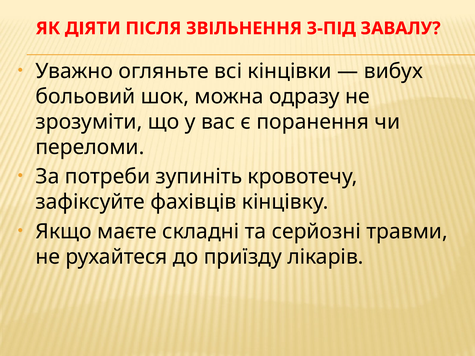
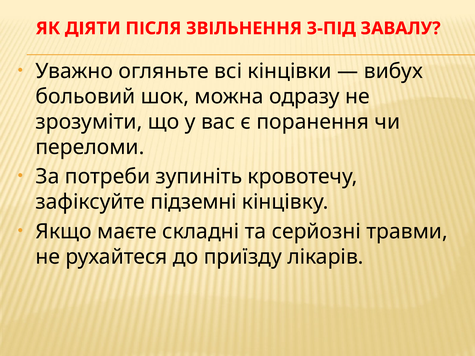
фахівців: фахівців -> підземні
